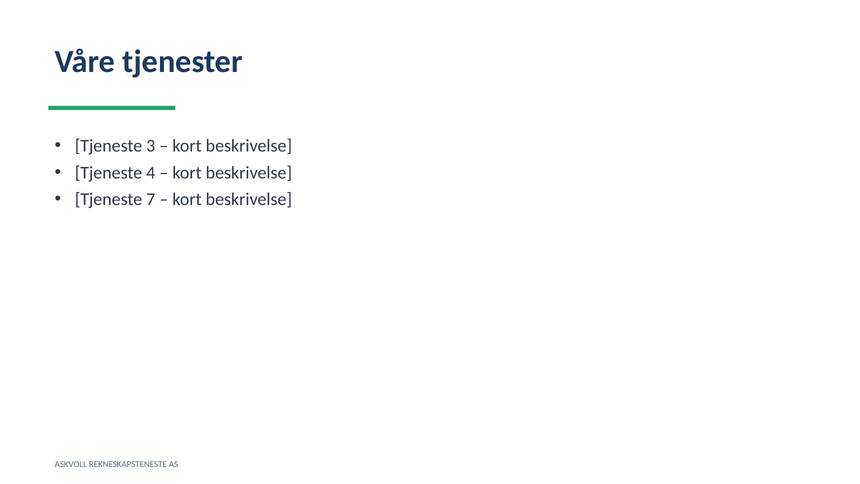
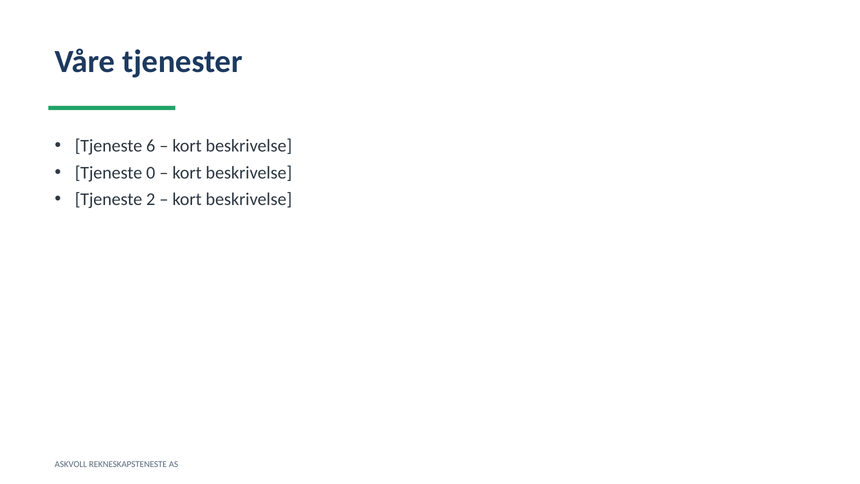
3: 3 -> 6
4: 4 -> 0
7: 7 -> 2
